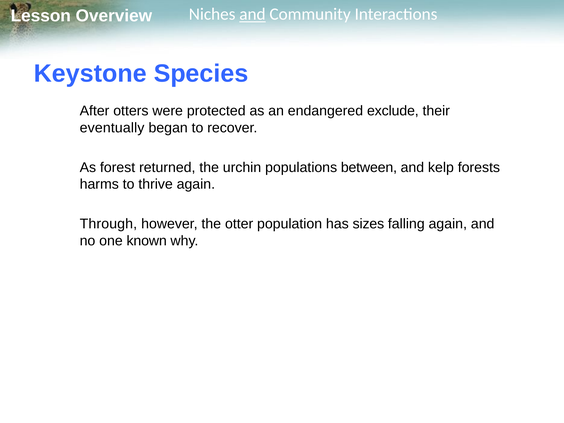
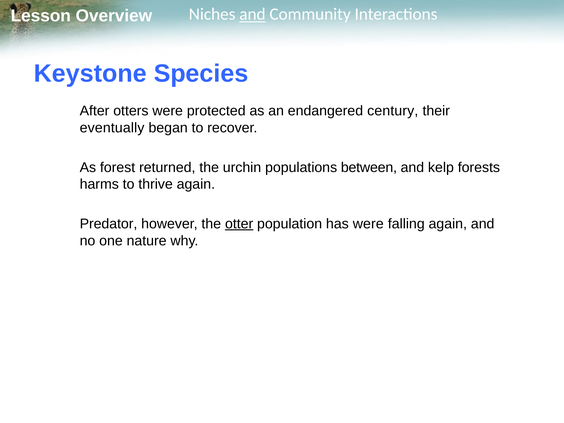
exclude: exclude -> century
Through: Through -> Predator
otter underline: none -> present
has sizes: sizes -> were
known: known -> nature
